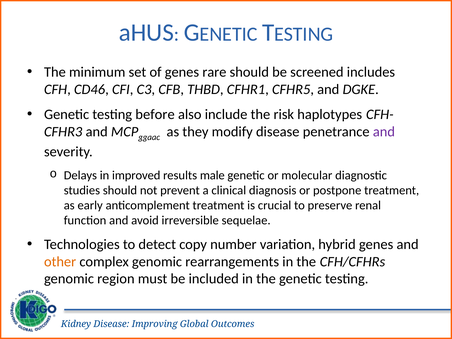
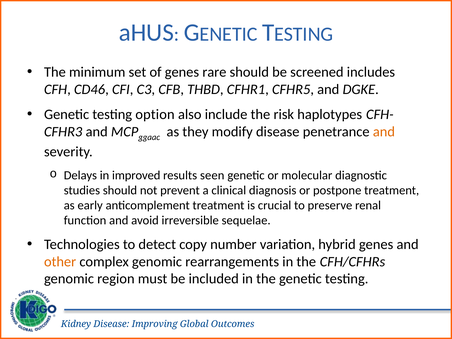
before: before -> option
and at (384, 132) colour: purple -> orange
male: male -> seen
